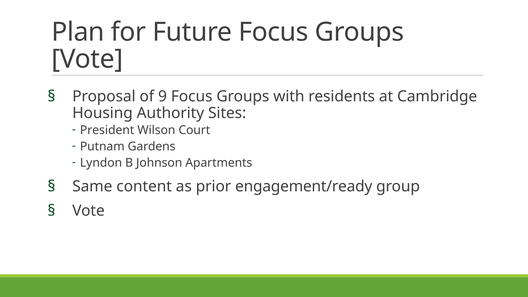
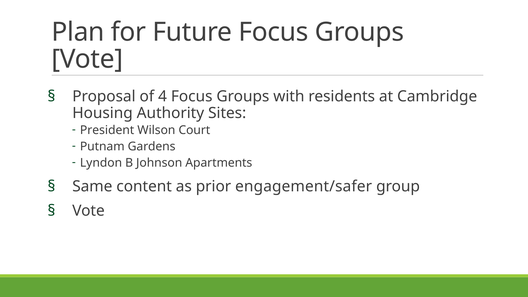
9: 9 -> 4
engagement/ready: engagement/ready -> engagement/safer
